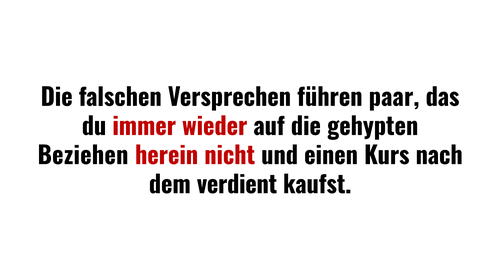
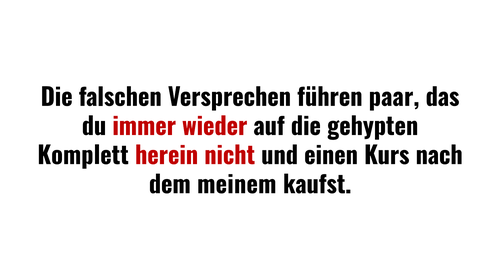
Beziehen: Beziehen -> Komplett
verdient: verdient -> meinem
